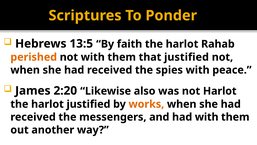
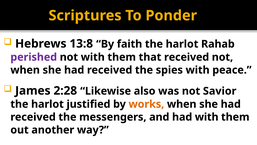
13:5: 13:5 -> 13:8
perished colour: orange -> purple
that justified: justified -> received
2:20: 2:20 -> 2:28
not Harlot: Harlot -> Savior
